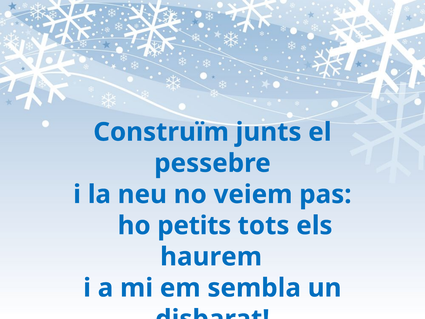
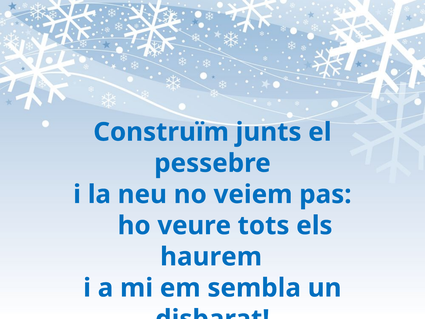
petits: petits -> veure
